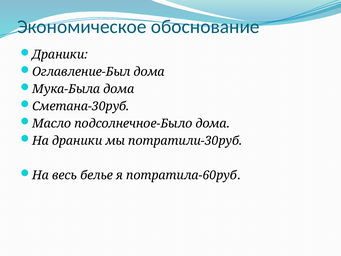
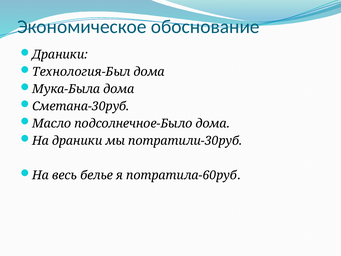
Оглавление-Был: Оглавление-Был -> Технология-Был
